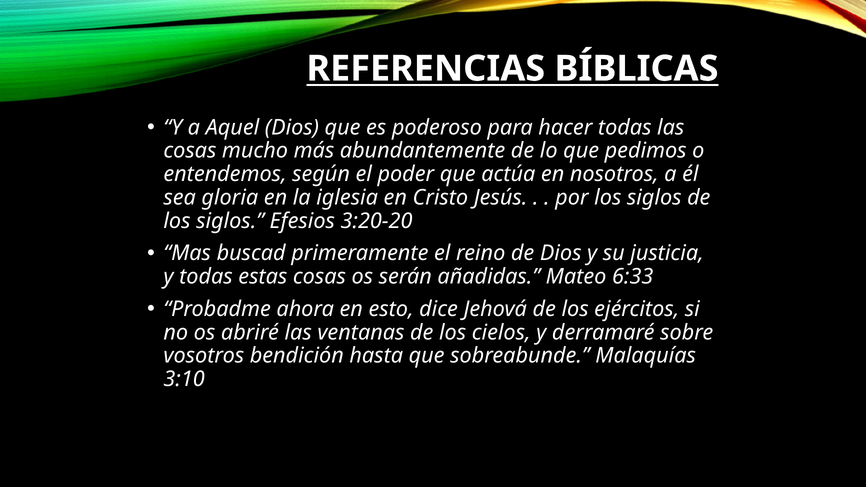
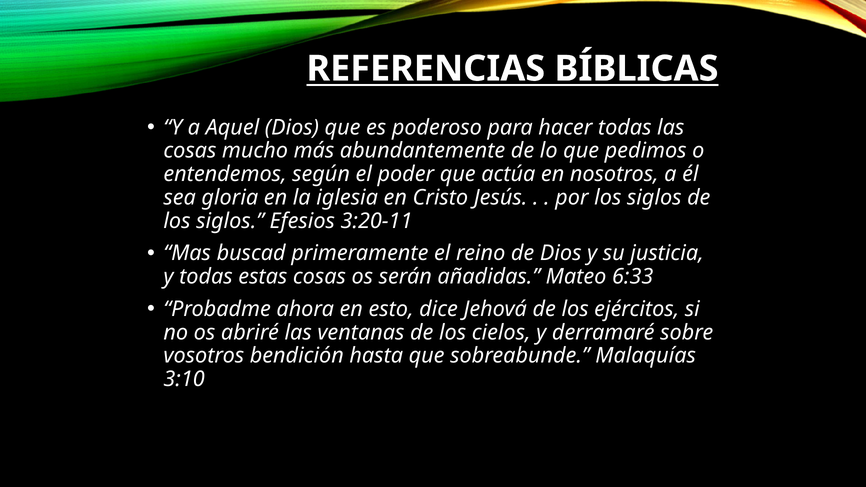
3:20-20: 3:20-20 -> 3:20-11
